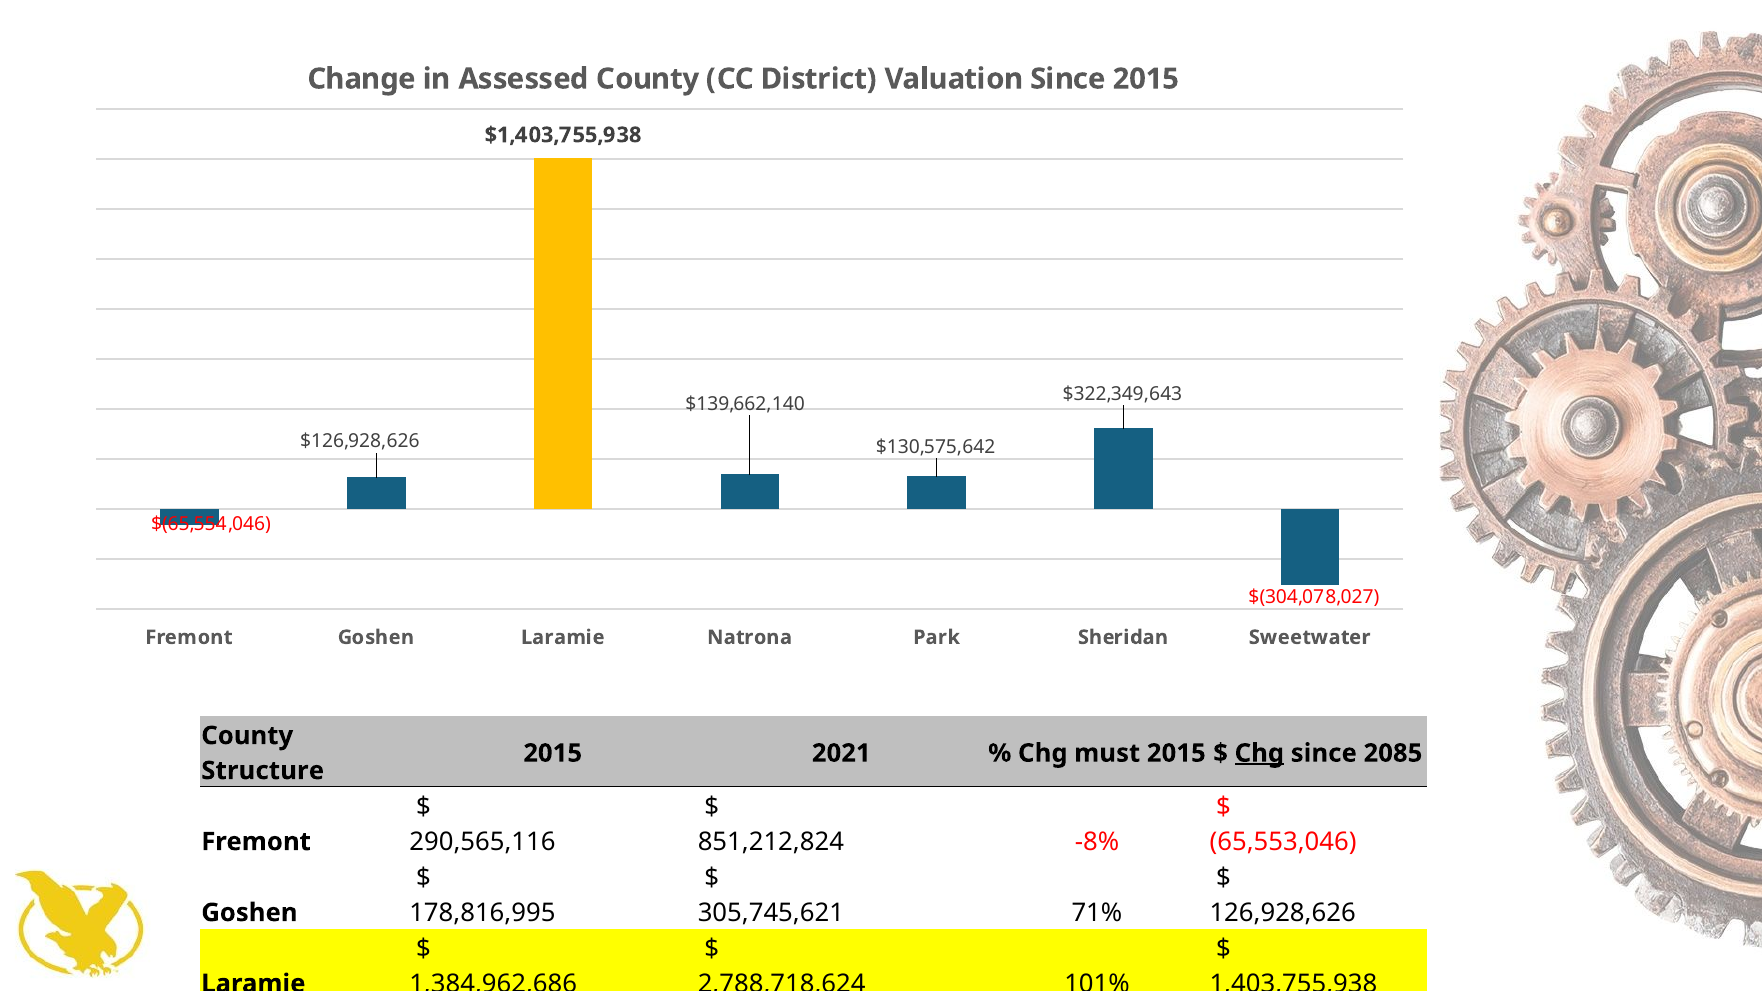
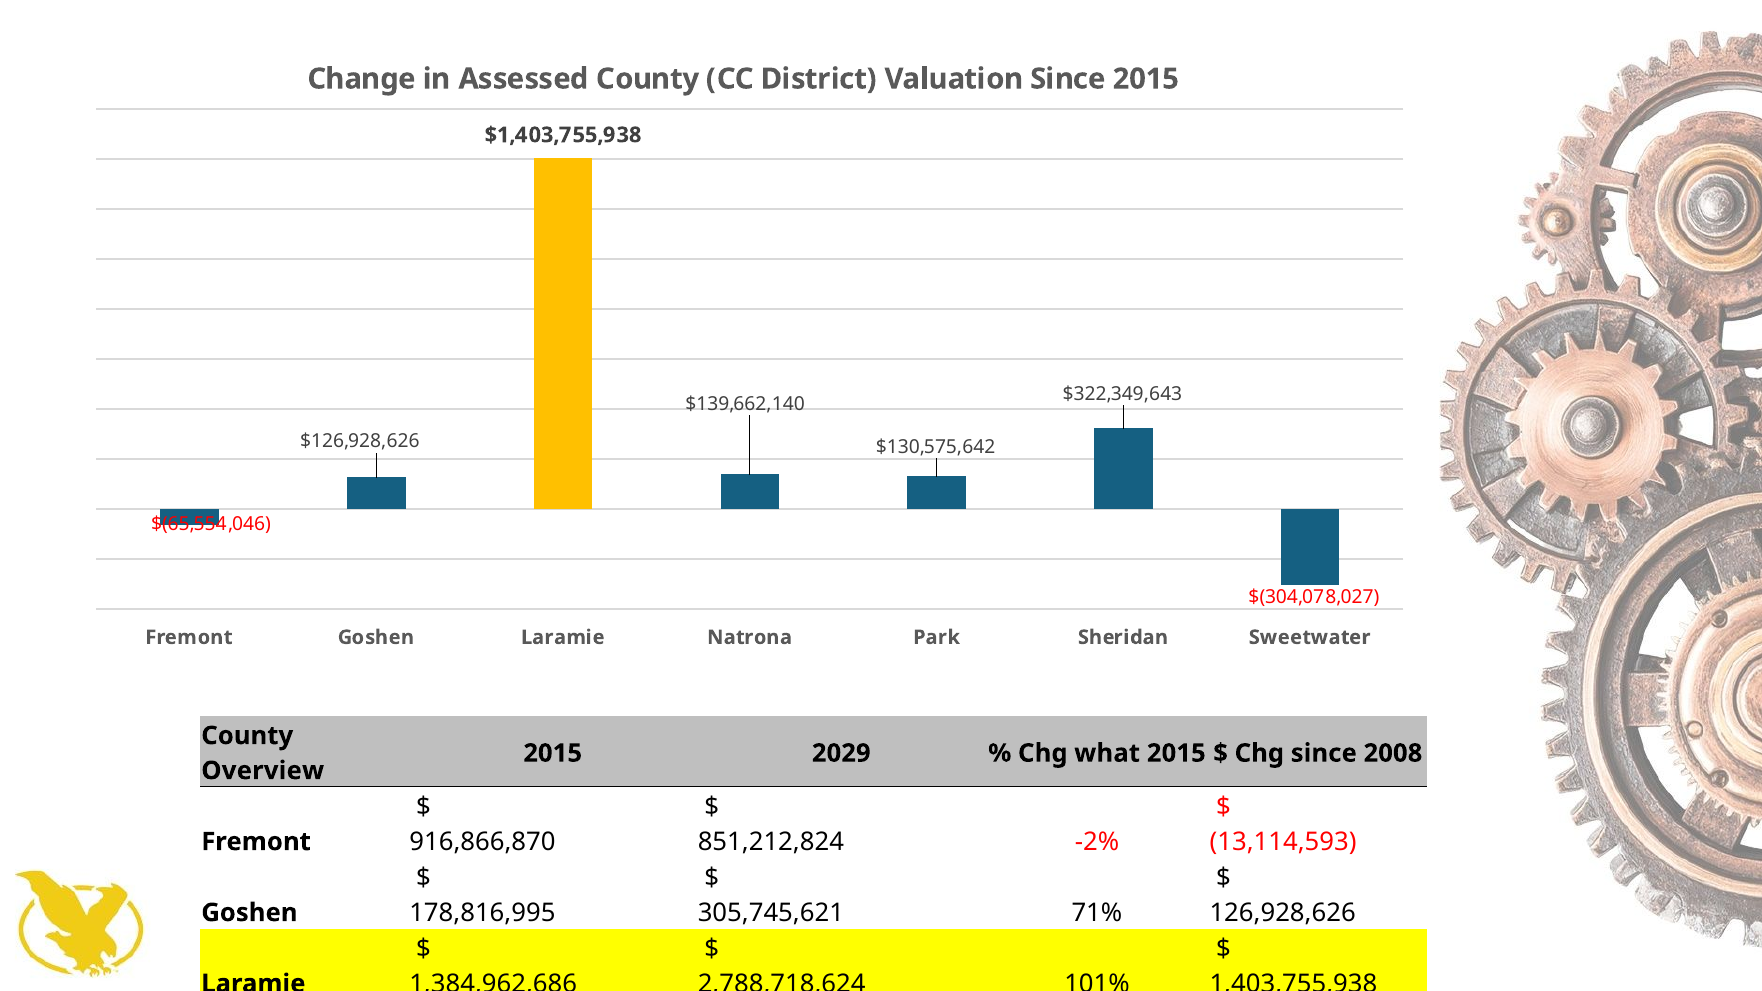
2021: 2021 -> 2029
must: must -> what
Chg at (1259, 753) underline: present -> none
2085: 2085 -> 2008
Structure: Structure -> Overview
290,565,116: 290,565,116 -> 916,866,870
-8%: -8% -> -2%
65,553,046: 65,553,046 -> 13,114,593
